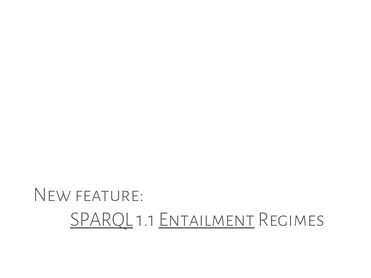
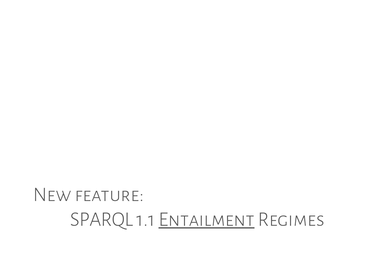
SPARQL underline: present -> none
